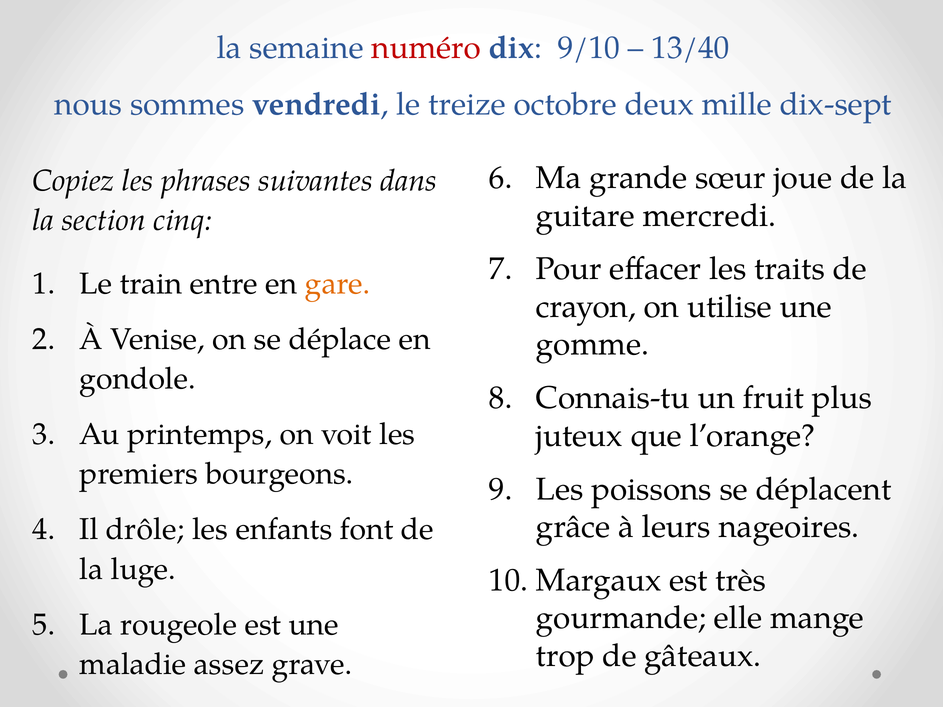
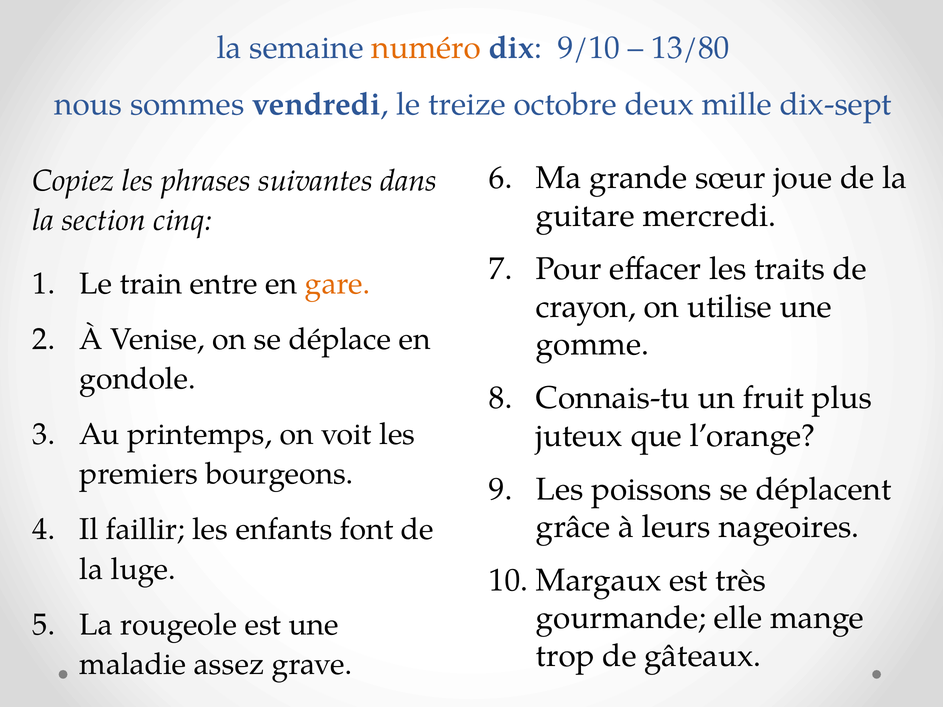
numéro colour: red -> orange
13/40: 13/40 -> 13/80
drôle: drôle -> faillir
